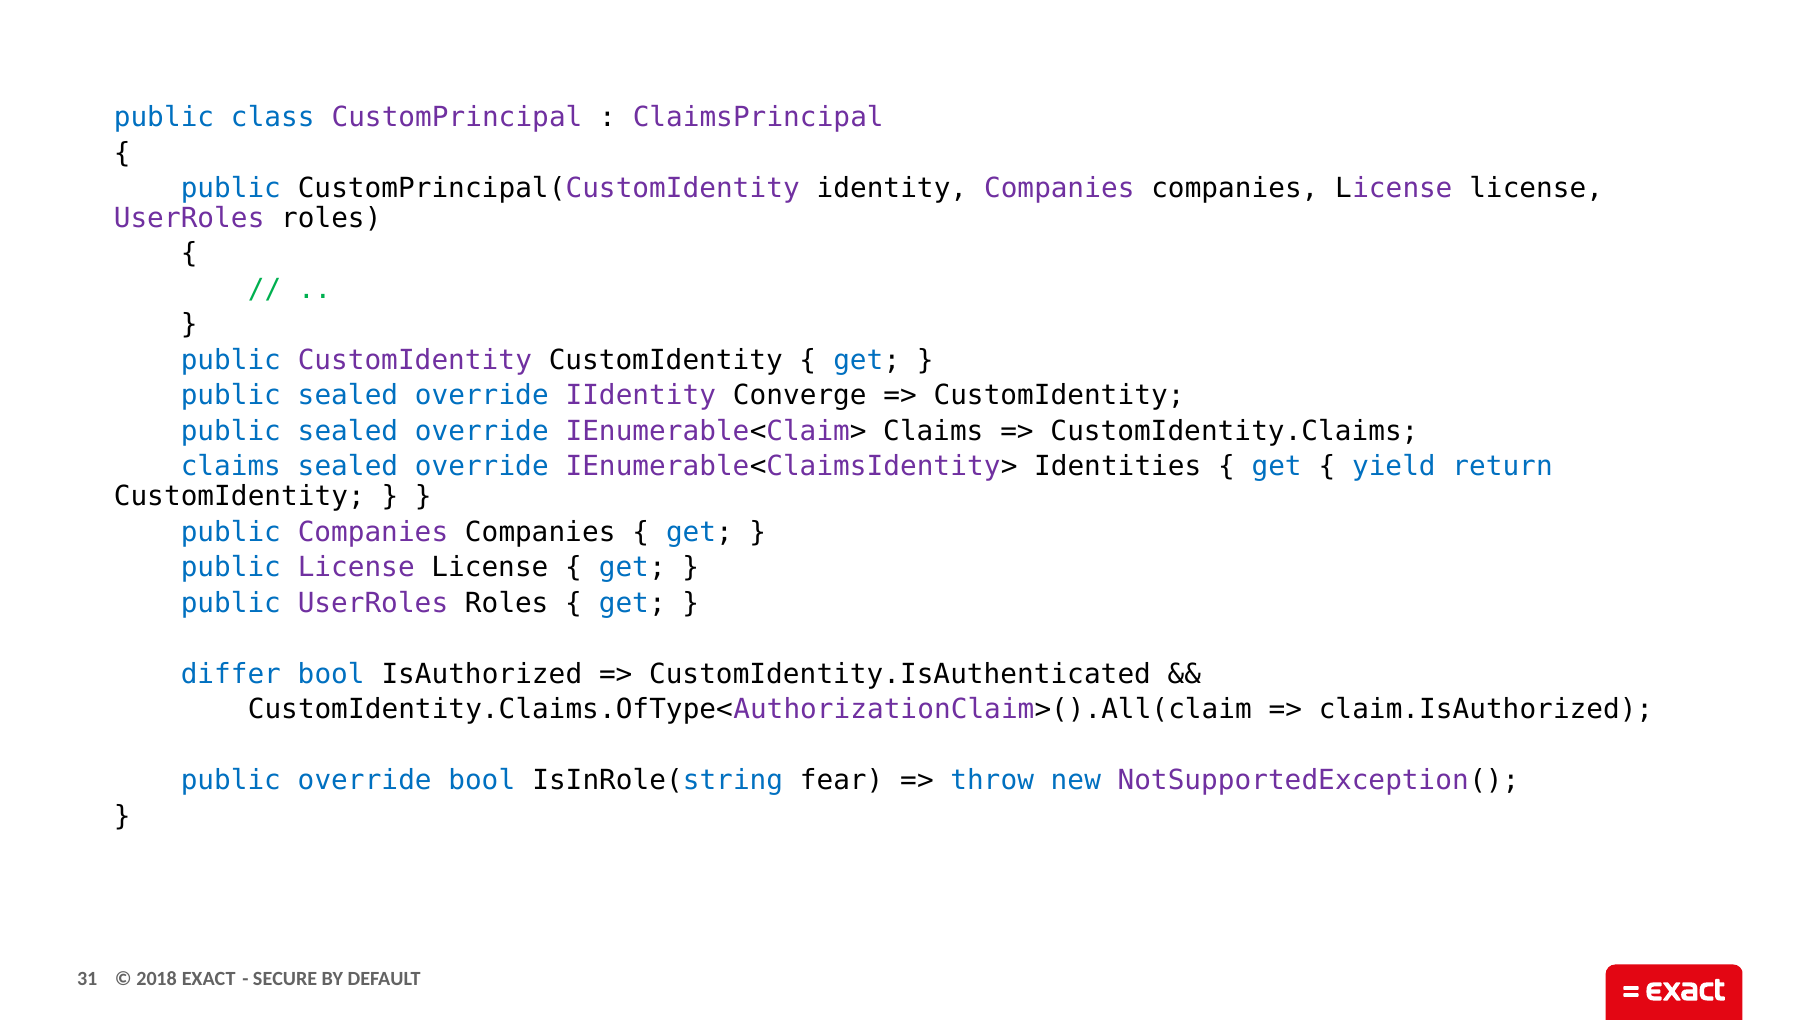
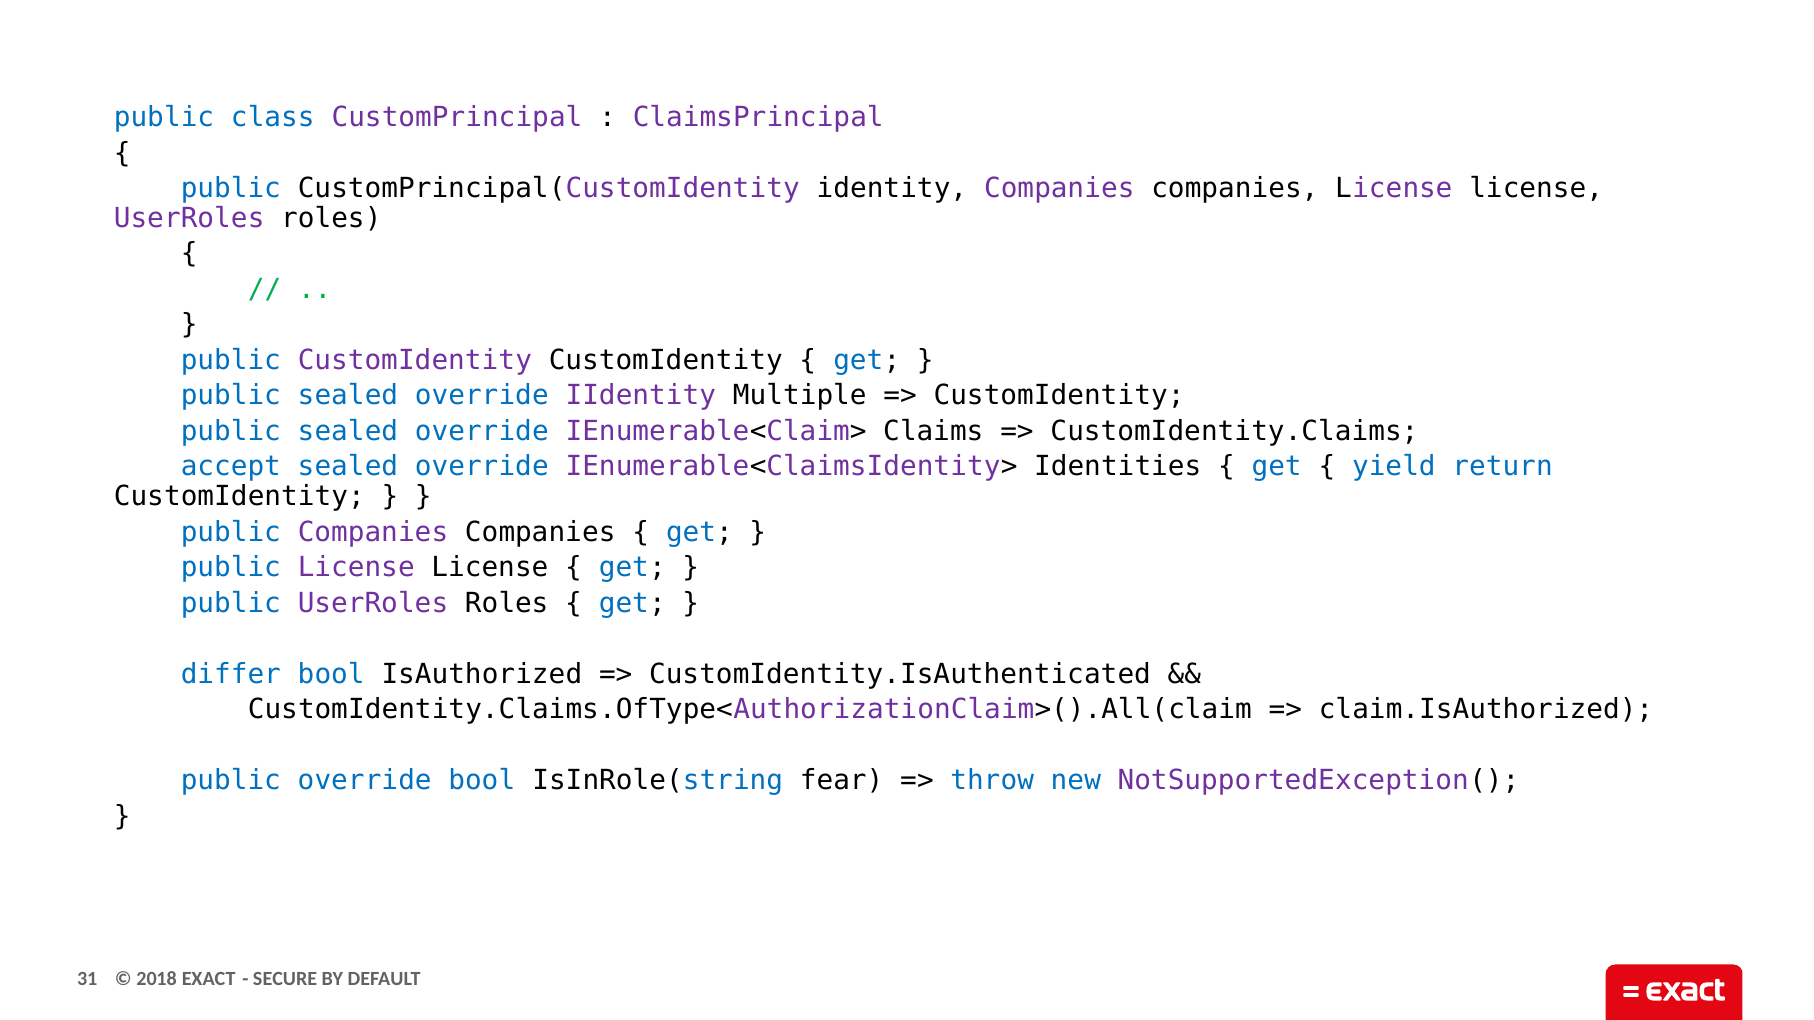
Converge: Converge -> Multiple
claims at (231, 467): claims -> accept
